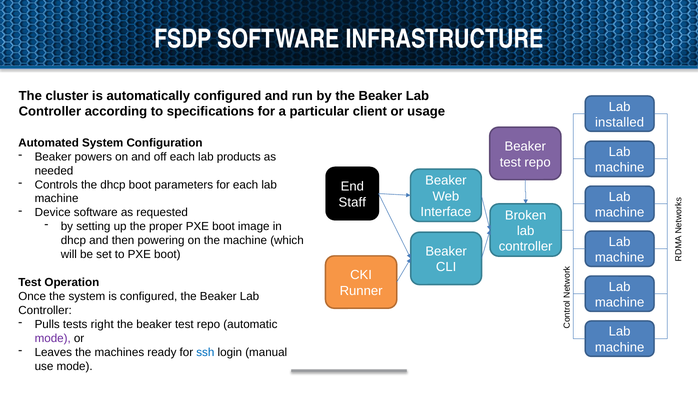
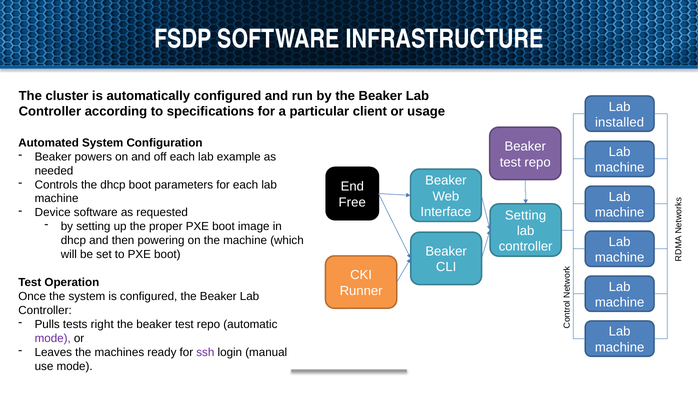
products: products -> example
Staff: Staff -> Free
Broken at (526, 215): Broken -> Setting
ssh colour: blue -> purple
